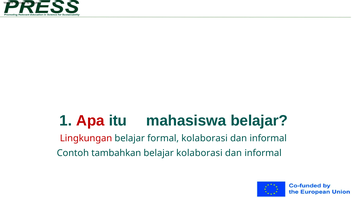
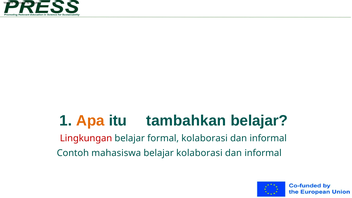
Apa colour: red -> orange
mahasiswa: mahasiswa -> tambahkan
tambahkan: tambahkan -> mahasiswa
